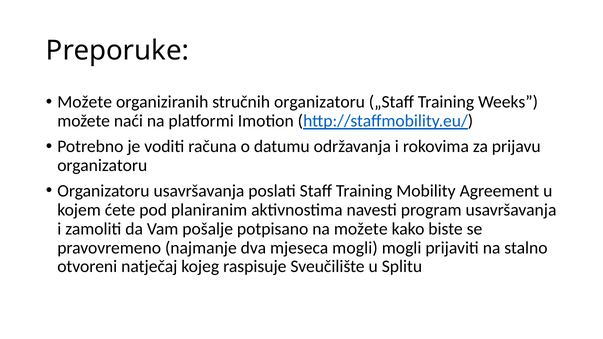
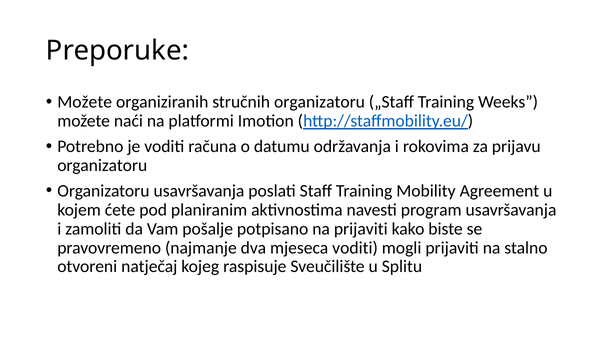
na možete: možete -> prijaviti
mjeseca mogli: mogli -> voditi
